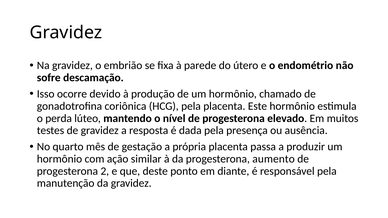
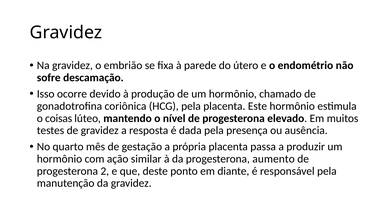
perda: perda -> coisas
